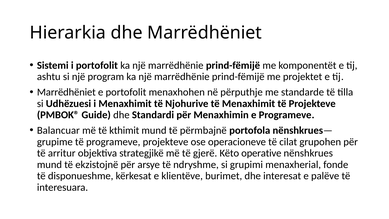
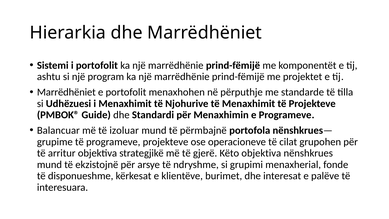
kthimit: kthimit -> izoluar
Këto operative: operative -> objektiva
